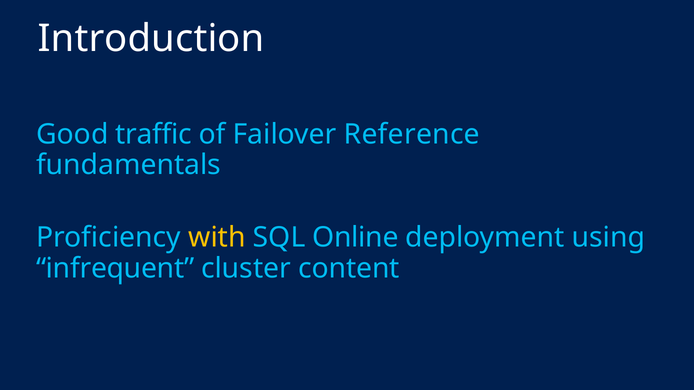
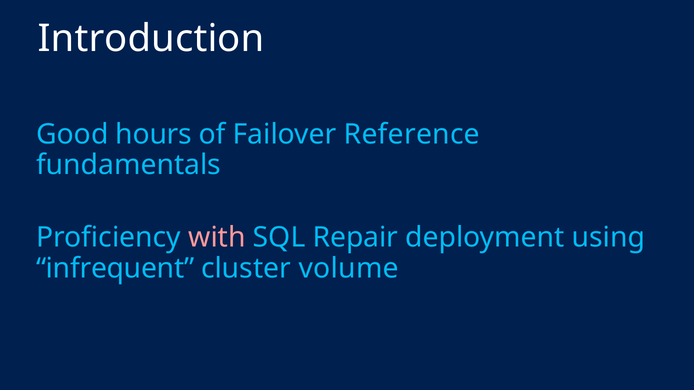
traffic: traffic -> hours
with colour: yellow -> pink
Online: Online -> Repair
content: content -> volume
